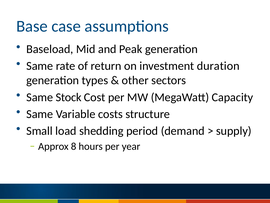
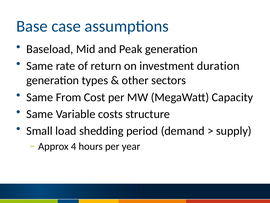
Stock: Stock -> From
8: 8 -> 4
